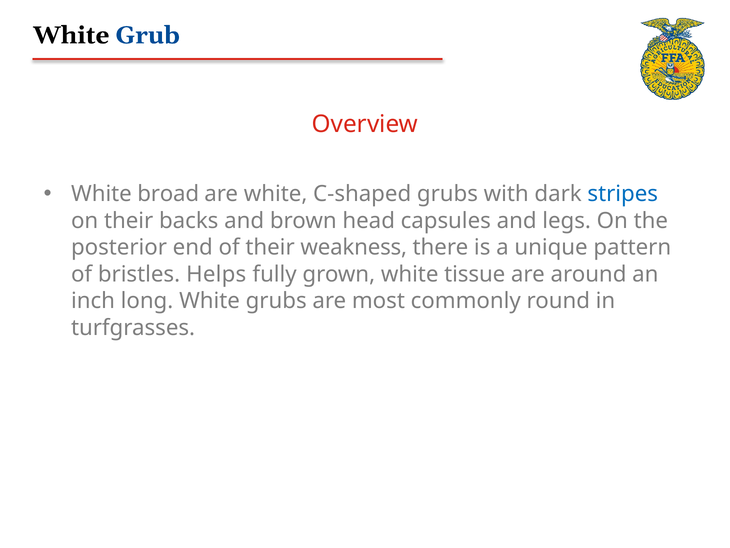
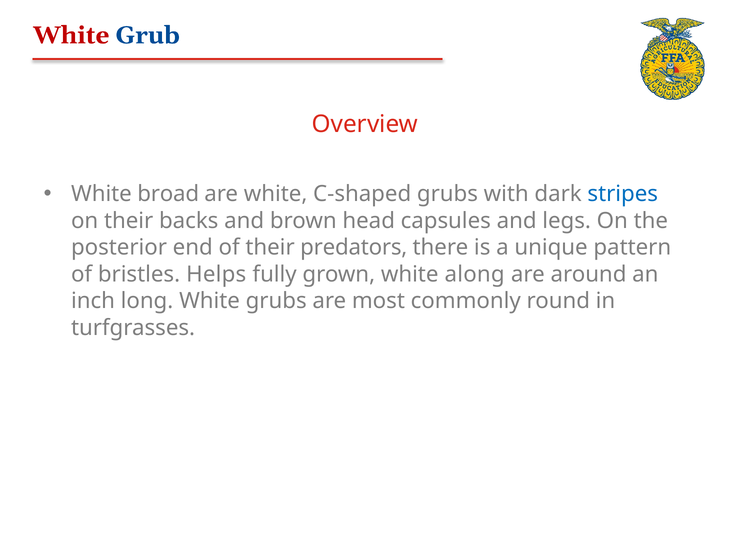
White at (71, 35) colour: black -> red
weakness: weakness -> predators
tissue: tissue -> along
